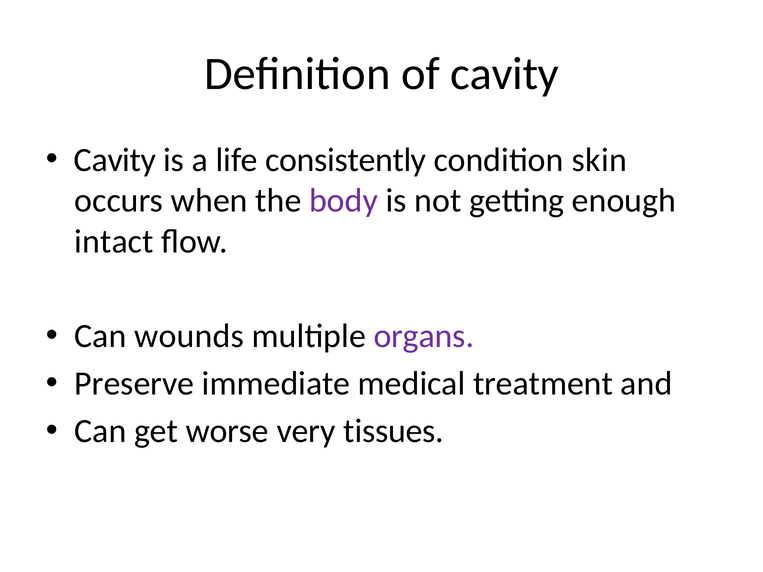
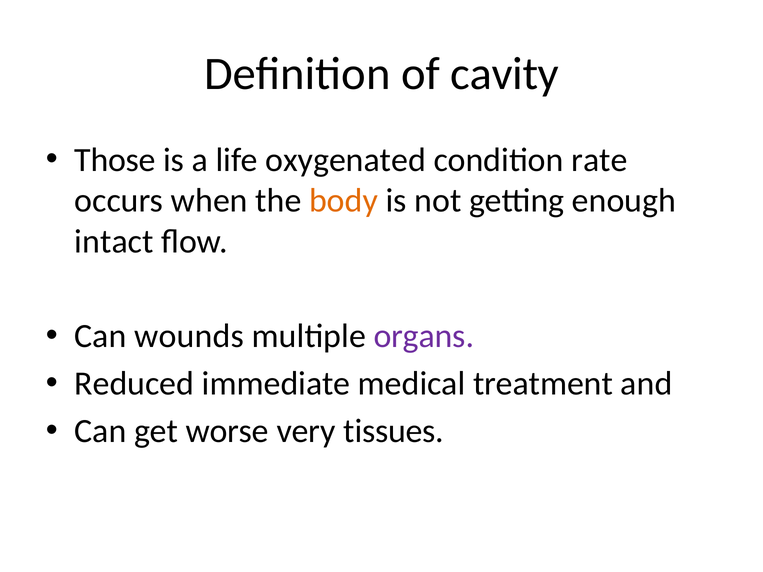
Cavity at (115, 160): Cavity -> Those
consistently: consistently -> oxygenated
skin: skin -> rate
body colour: purple -> orange
Preserve: Preserve -> Reduced
